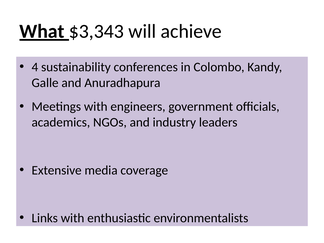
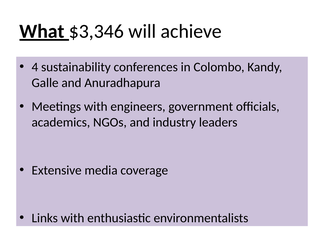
$3,343: $3,343 -> $3,346
